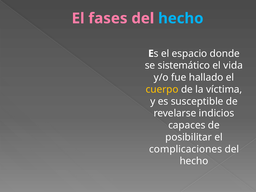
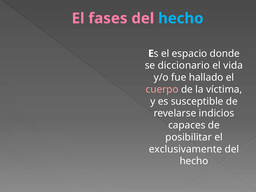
sistemático: sistemático -> diccionario
cuerpo colour: yellow -> pink
complicaciones: complicaciones -> exclusivamente
